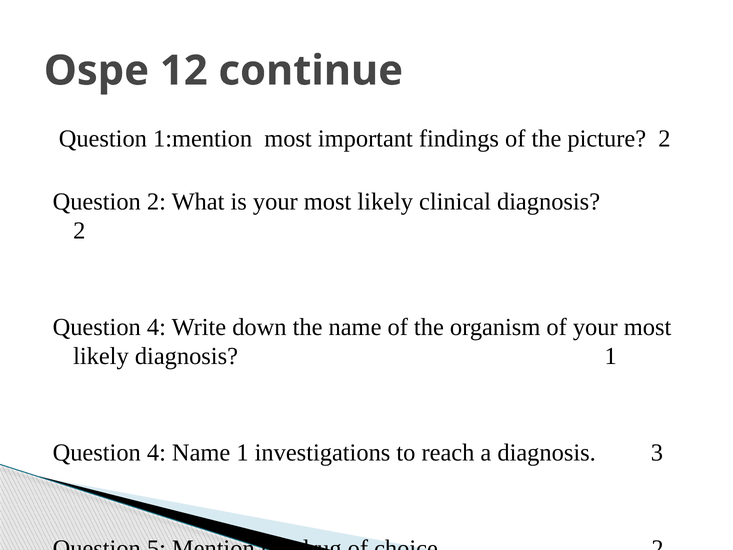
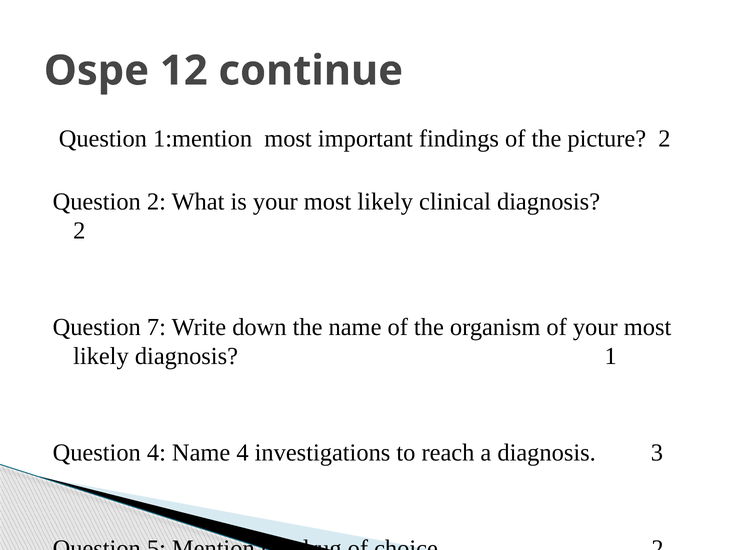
4 at (156, 327): 4 -> 7
Name 1: 1 -> 4
